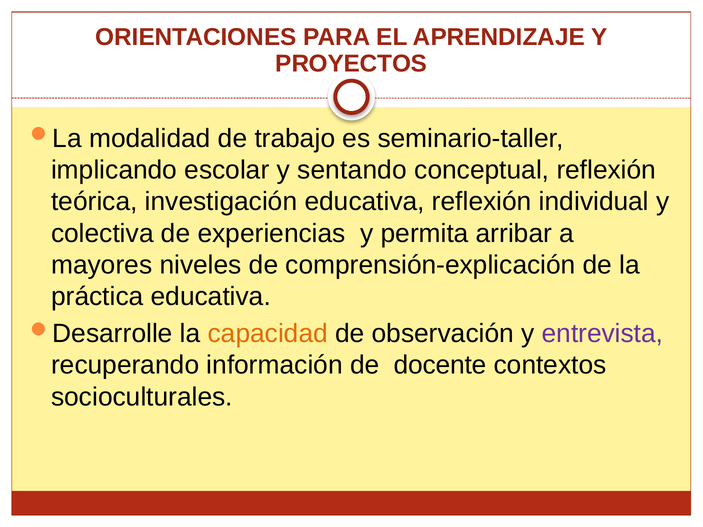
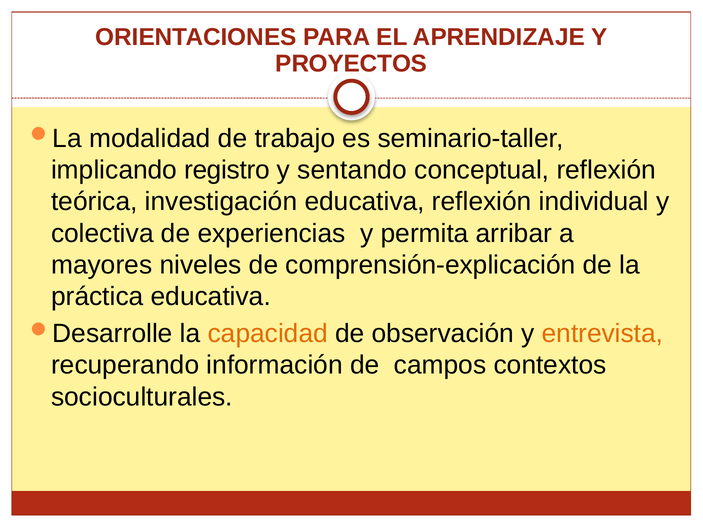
escolar: escolar -> registro
entrevista colour: purple -> orange
docente: docente -> campos
